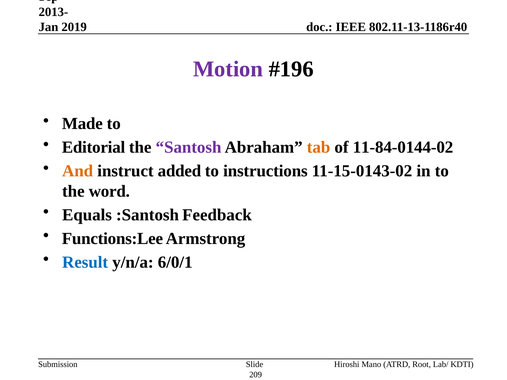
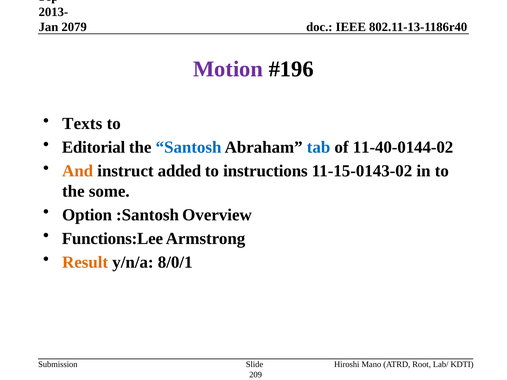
2019: 2019 -> 2079
Made: Made -> Texts
Santosh colour: purple -> blue
tab colour: orange -> blue
11-84-0144-02: 11-84-0144-02 -> 11-40-0144-02
word: word -> some
Equals: Equals -> Option
Feedback: Feedback -> Overview
Result colour: blue -> orange
6/0/1: 6/0/1 -> 8/0/1
